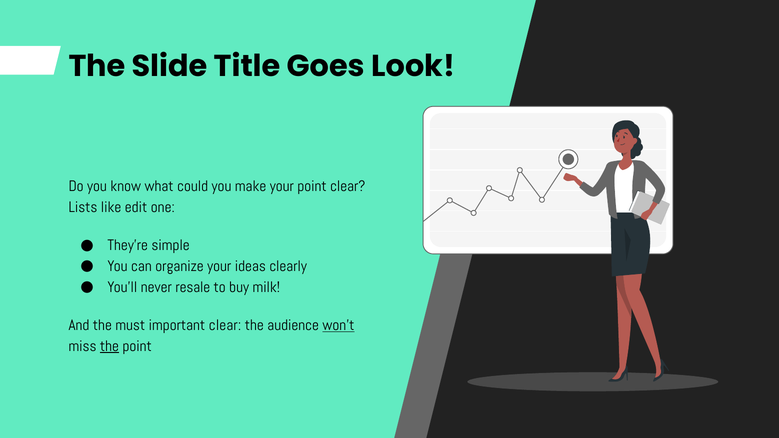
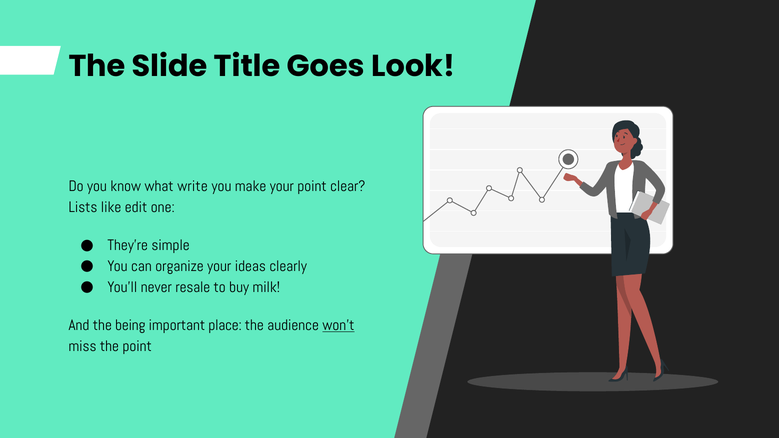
could: could -> write
must: must -> being
important clear: clear -> place
the at (109, 346) underline: present -> none
